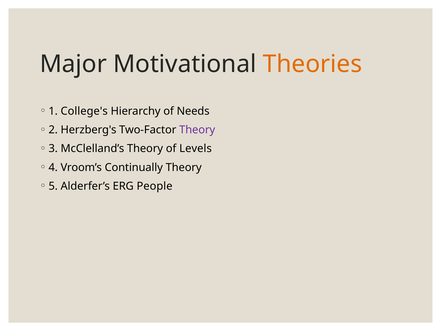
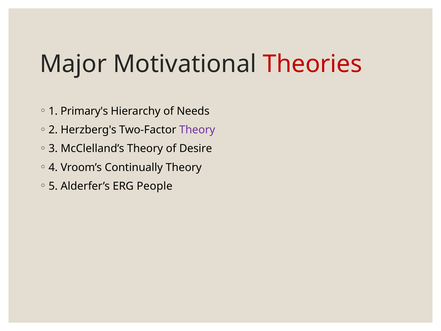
Theories colour: orange -> red
College's: College's -> Primary's
Levels: Levels -> Desire
